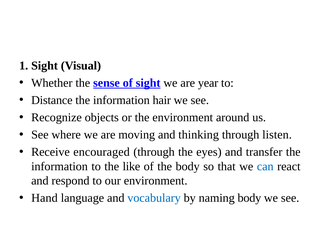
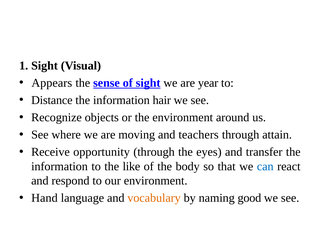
Whether: Whether -> Appears
thinking: thinking -> teachers
listen: listen -> attain
encouraged: encouraged -> opportunity
vocabulary colour: blue -> orange
naming body: body -> good
